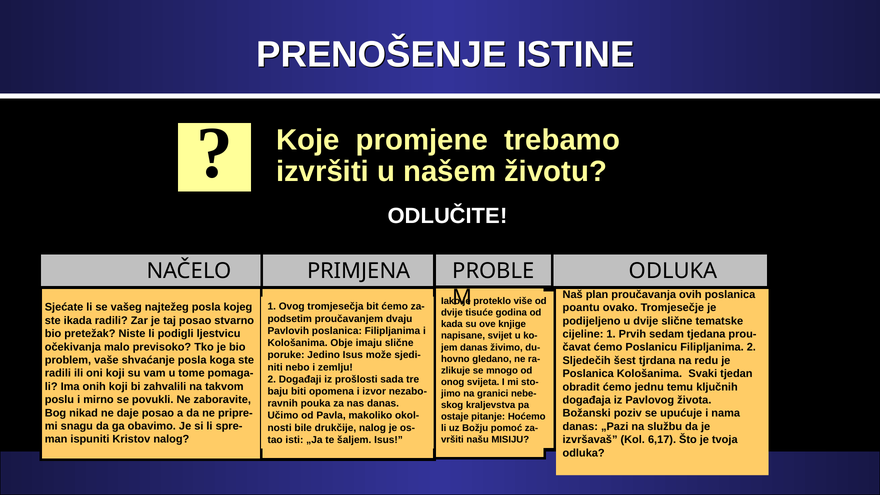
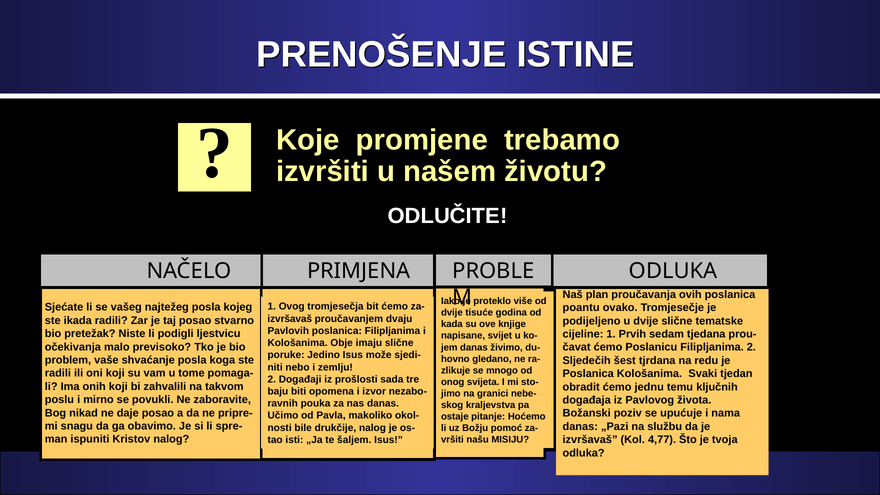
podsetim at (290, 319): podsetim -> izvršavaš
6,17: 6,17 -> 4,77
